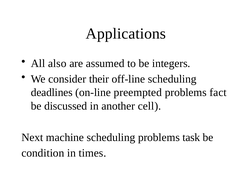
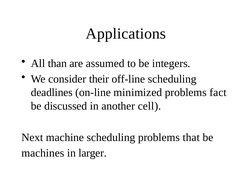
also: also -> than
preempted: preempted -> minimized
task: task -> that
condition: condition -> machines
times: times -> larger
